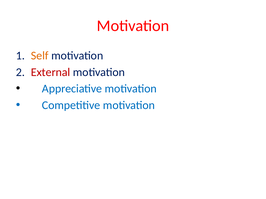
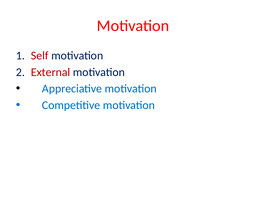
Self colour: orange -> red
